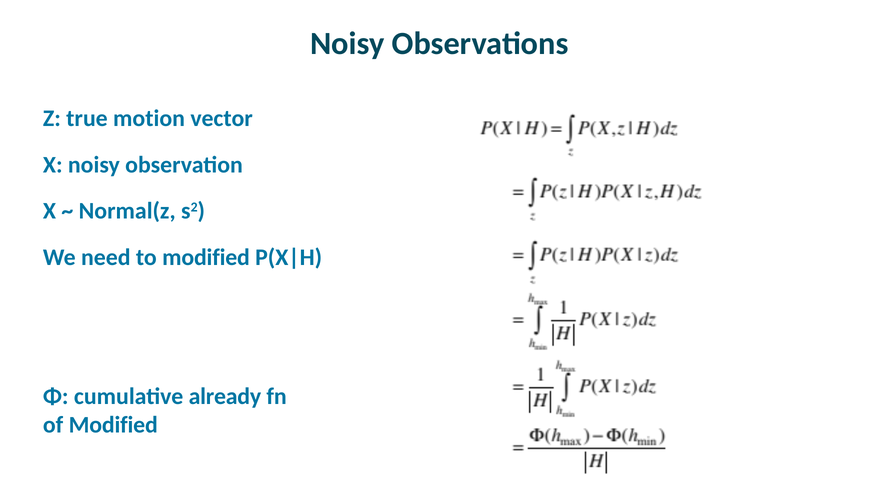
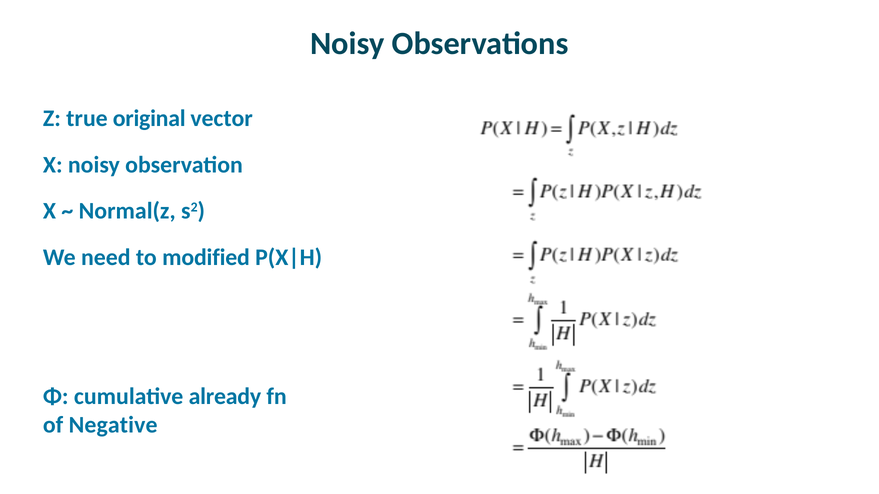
motion: motion -> original
of Modified: Modified -> Negative
